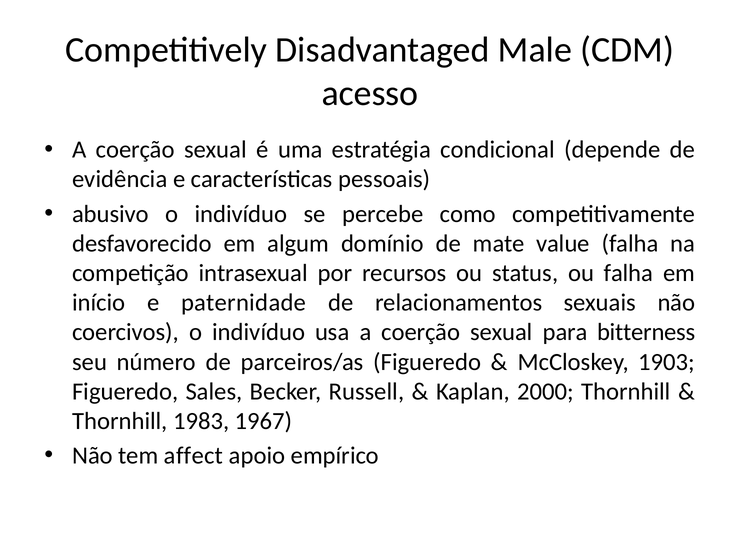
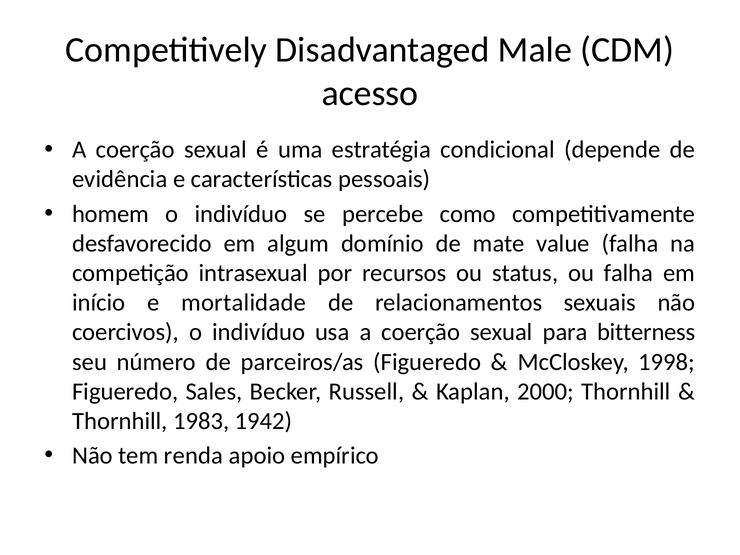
abusivo: abusivo -> homem
paternidade: paternidade -> mortalidade
1903: 1903 -> 1998
1967: 1967 -> 1942
affect: affect -> renda
